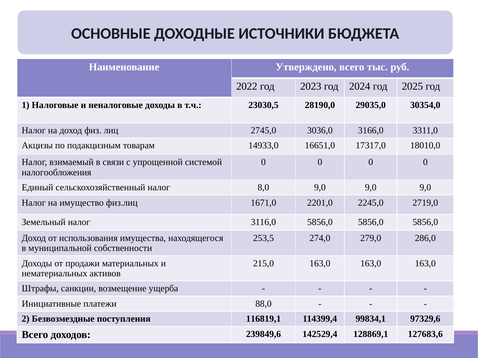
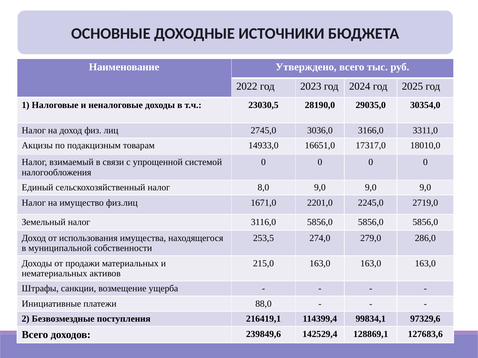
116819,1: 116819,1 -> 216419,1
